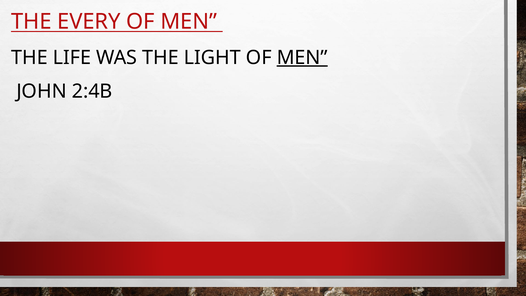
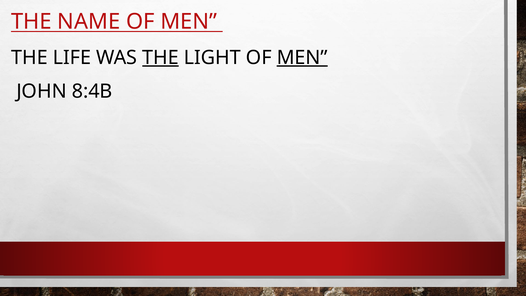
EVERY: EVERY -> NAME
THE at (160, 58) underline: none -> present
2:4B: 2:4B -> 8:4B
